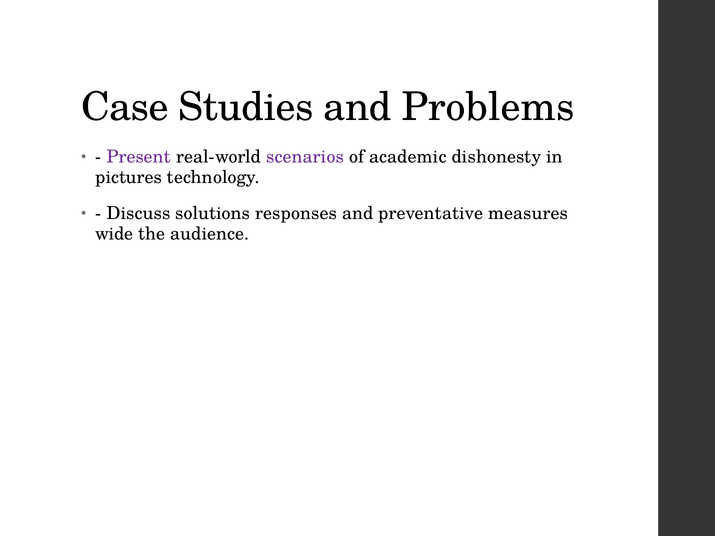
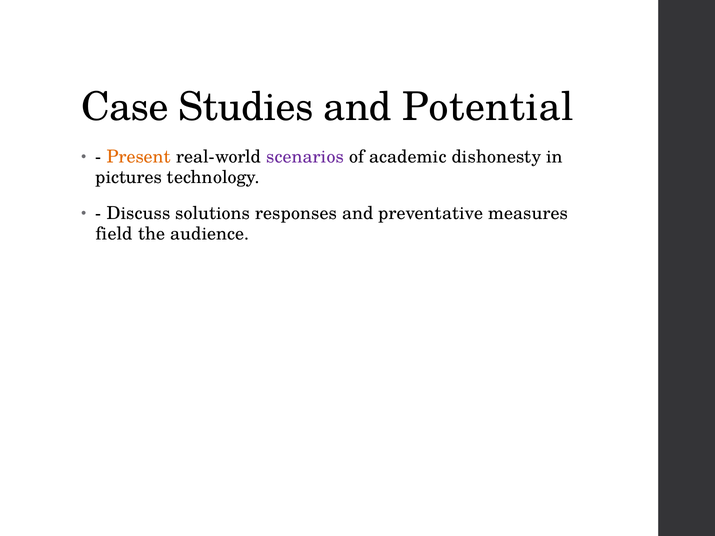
Problems: Problems -> Potential
Present colour: purple -> orange
wide: wide -> field
